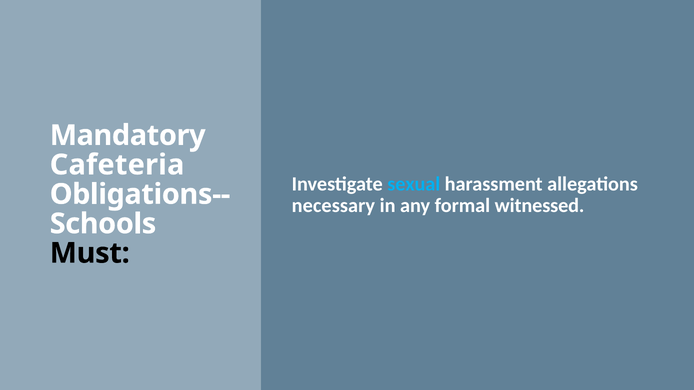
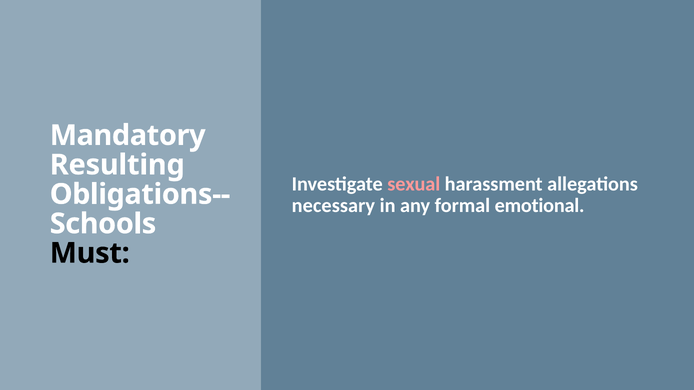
Cafeteria: Cafeteria -> Resulting
sexual colour: light blue -> pink
witnessed: witnessed -> emotional
